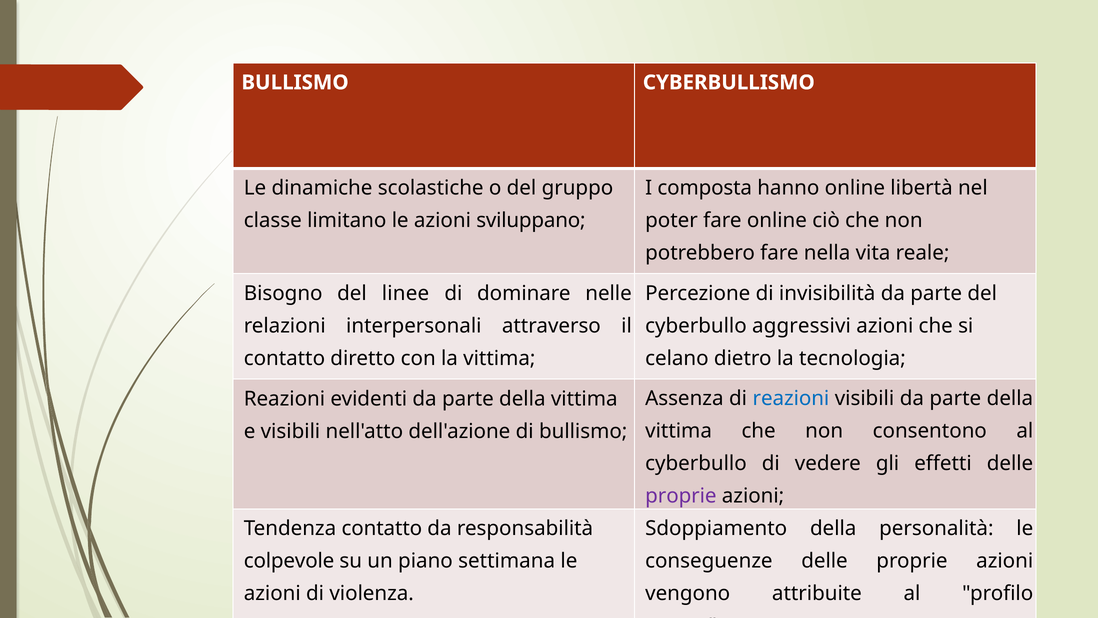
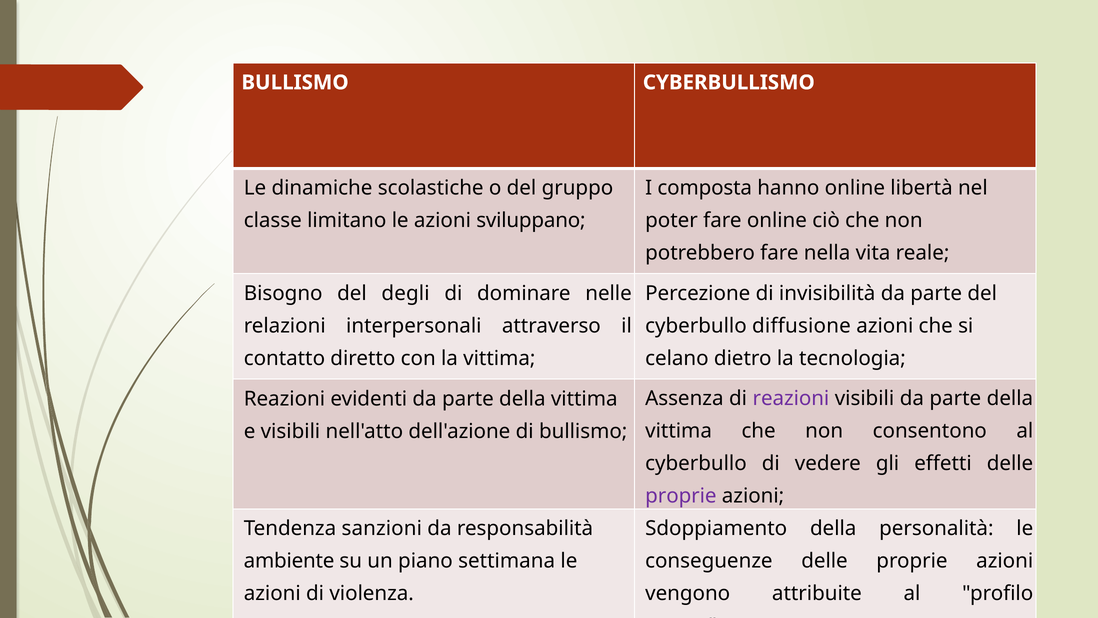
linee: linee -> degli
aggressivi: aggressivi -> diffusione
reazioni at (791, 398) colour: blue -> purple
Tendenza contatto: contatto -> sanzioni
colpevole: colpevole -> ambiente
